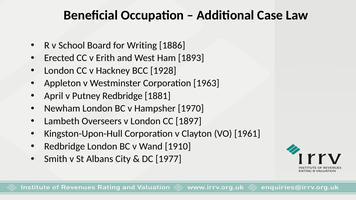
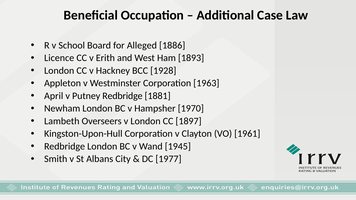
Writing: Writing -> Alleged
Erected: Erected -> Licence
1910: 1910 -> 1945
